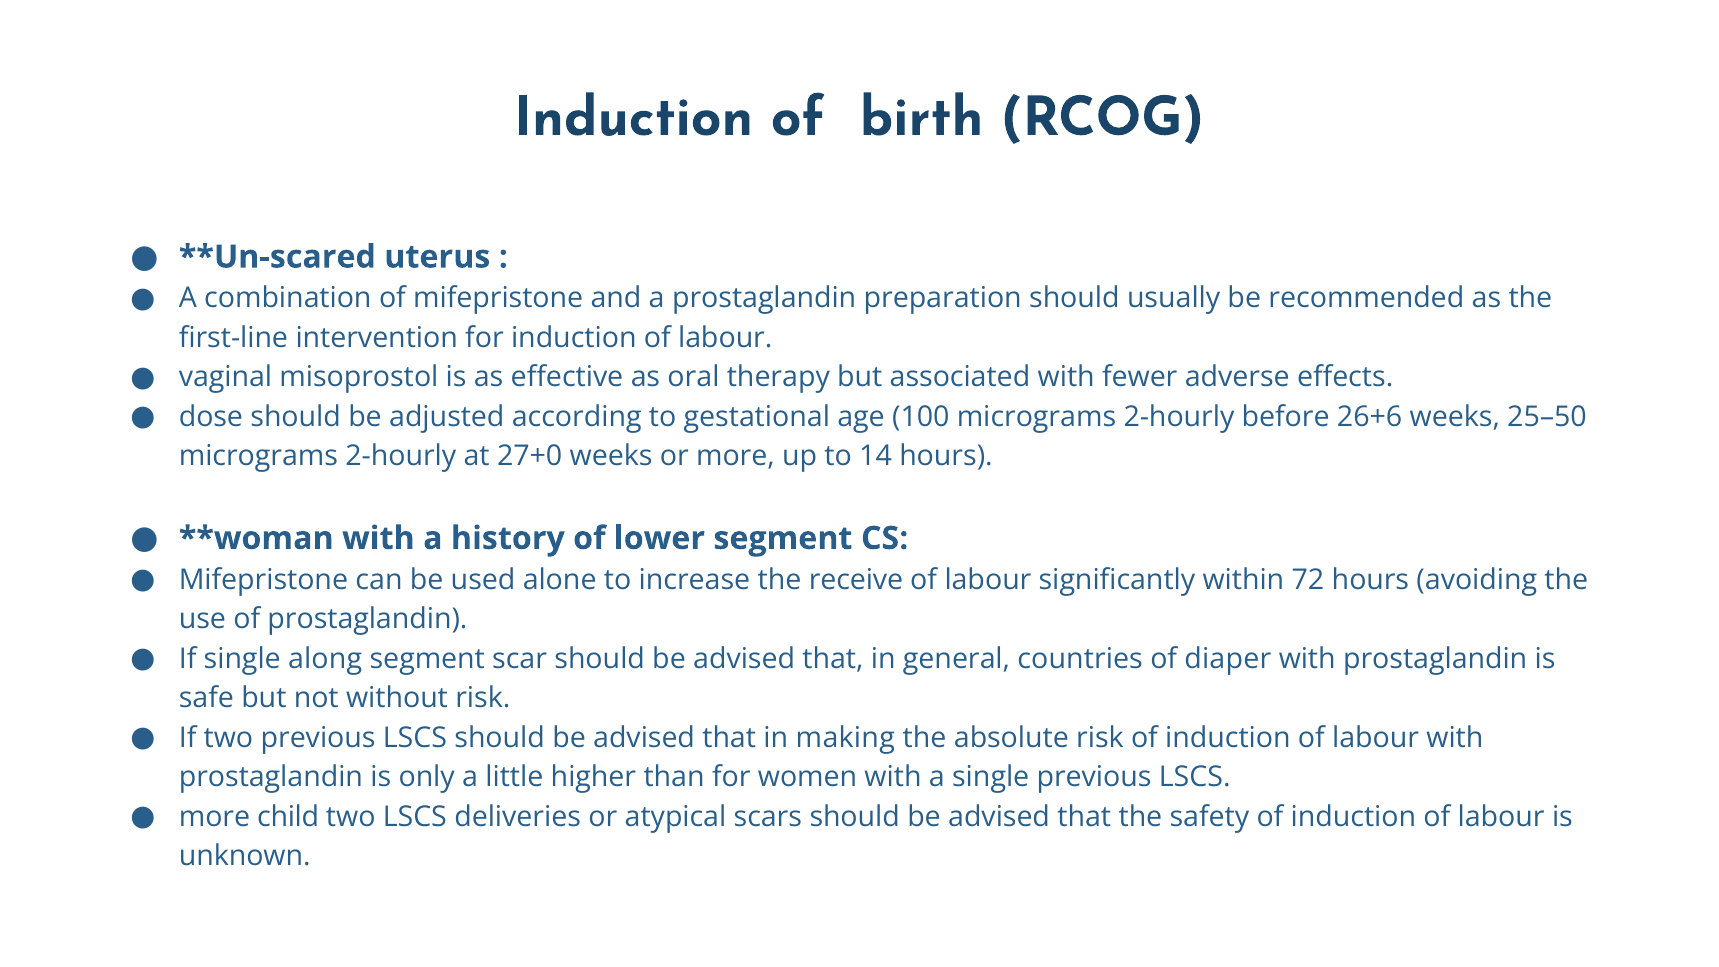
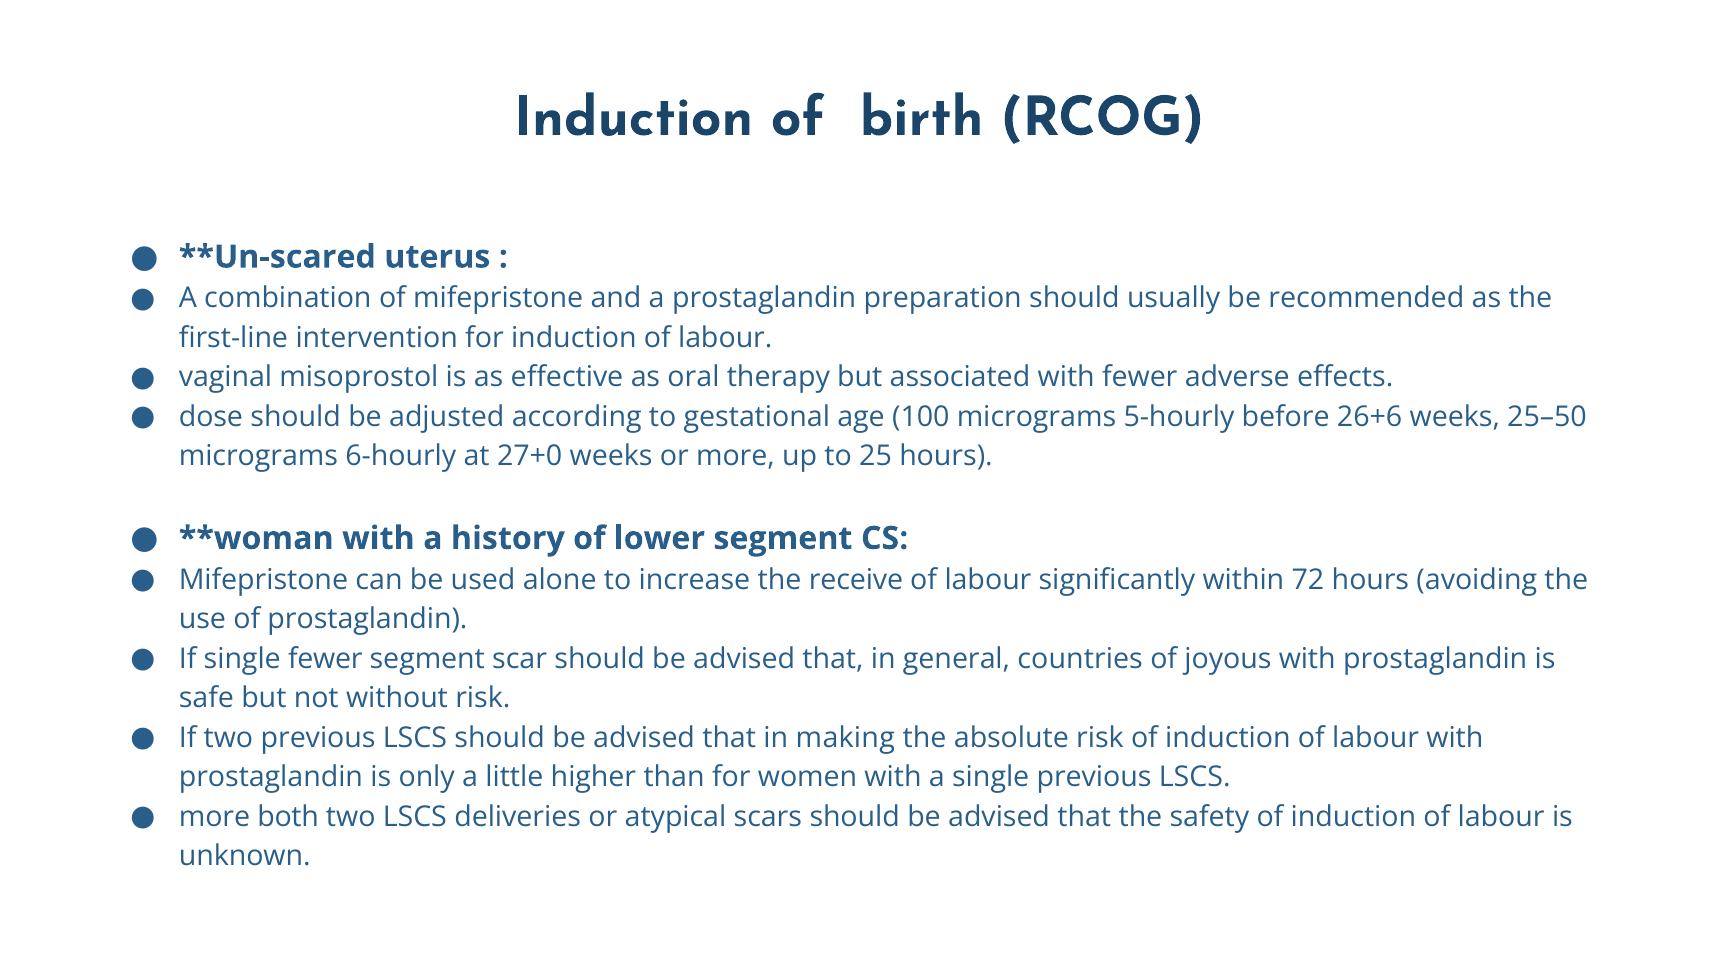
100 micrograms 2-hourly: 2-hourly -> 5-hourly
2-hourly at (401, 456): 2-hourly -> 6-hourly
14: 14 -> 25
single along: along -> fewer
diaper: diaper -> joyous
child: child -> both
